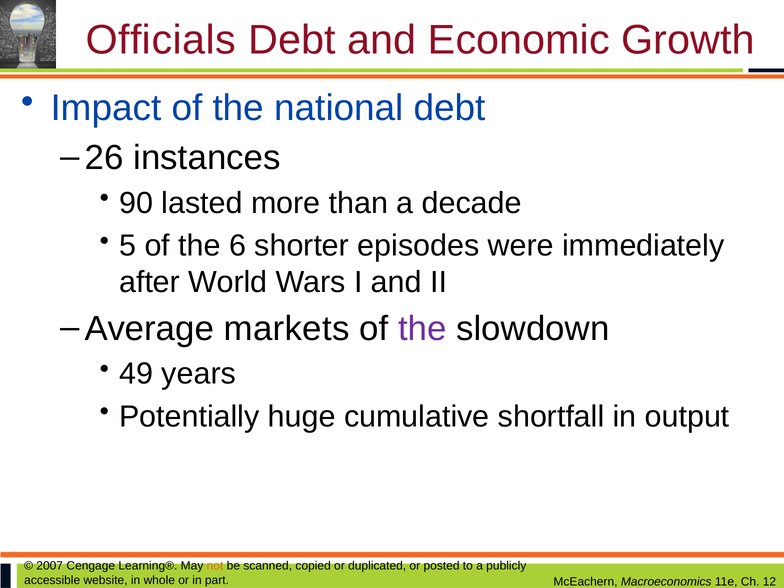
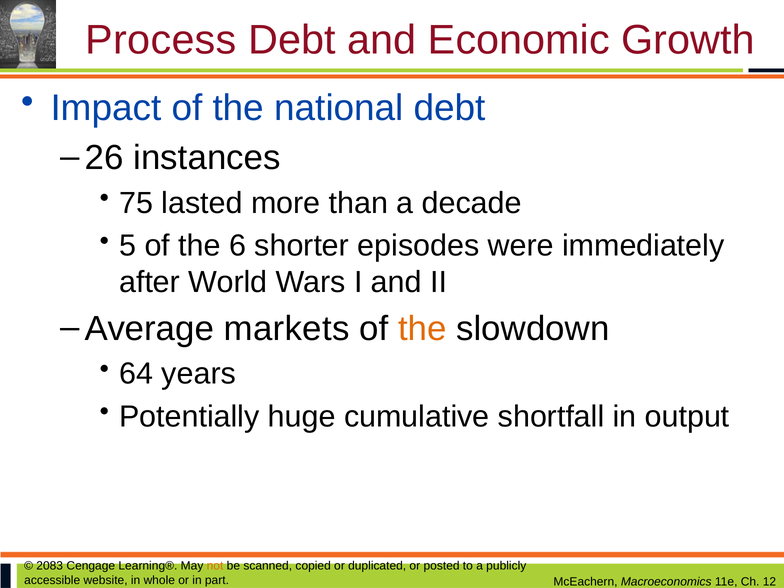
Officials: Officials -> Process
90: 90 -> 75
the at (422, 329) colour: purple -> orange
49: 49 -> 64
2007: 2007 -> 2083
